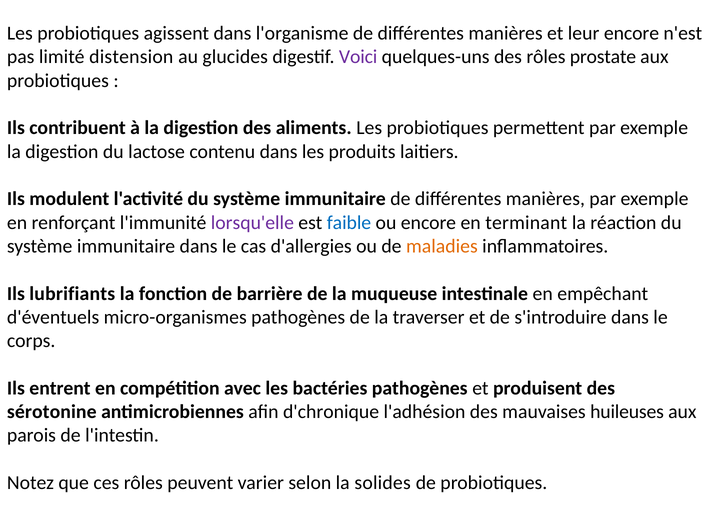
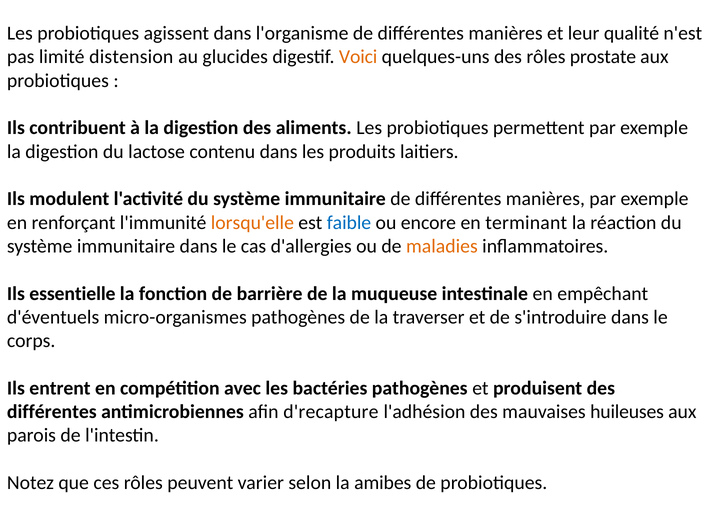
leur encore: encore -> qualité
Voici colour: purple -> orange
lorsqu'elle colour: purple -> orange
lubrifiants: lubrifiants -> essentielle
sérotonine at (52, 412): sérotonine -> différentes
d'chronique: d'chronique -> d'recapture
solides: solides -> amibes
